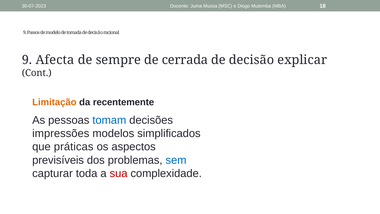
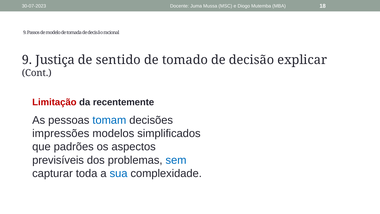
Afecta: Afecta -> Justiça
sempre: sempre -> sentido
cerrada: cerrada -> tomado
Limitação colour: orange -> red
práticas: práticas -> padrões
sua colour: red -> blue
